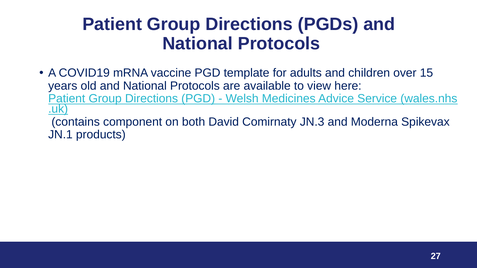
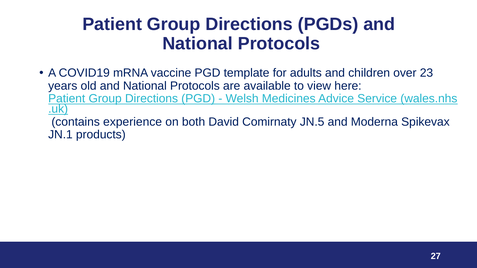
15: 15 -> 23
component: component -> experience
JN.3: JN.3 -> JN.5
